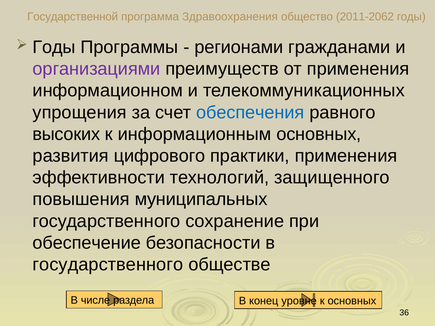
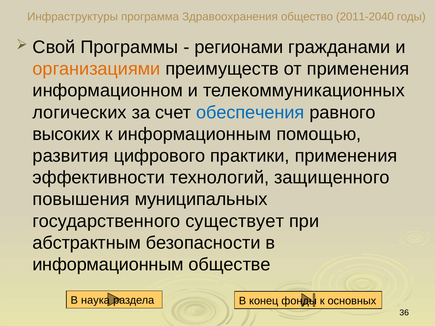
Государственной: Государственной -> Инфраструктуры
2011-2062: 2011-2062 -> 2011-2040
Годы at (54, 47): Годы -> Свой
организациями colour: purple -> orange
упрощения: упрощения -> логических
информационным основных: основных -> помощью
сохранение: сохранение -> существует
обеспечение: обеспечение -> абстрактным
государственного at (108, 265): государственного -> информационным
числе: числе -> наука
уровне: уровне -> фонды
